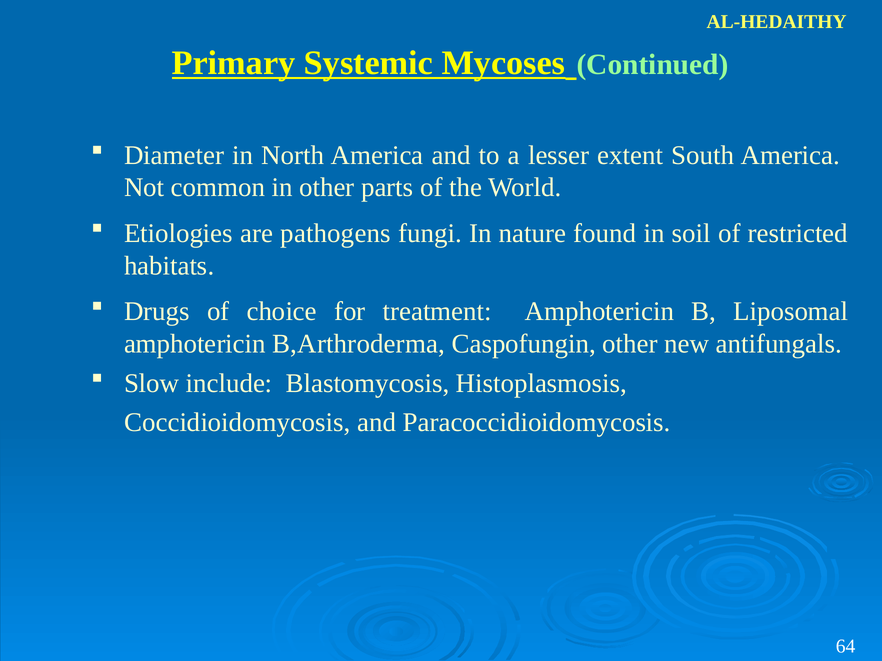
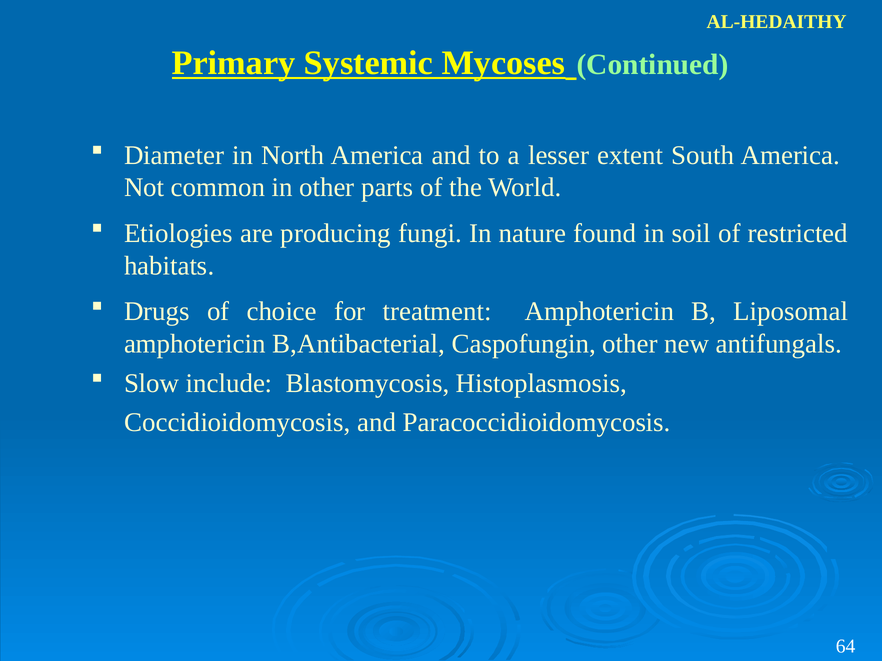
pathogens: pathogens -> producing
B,Arthroderma: B,Arthroderma -> B,Antibacterial
